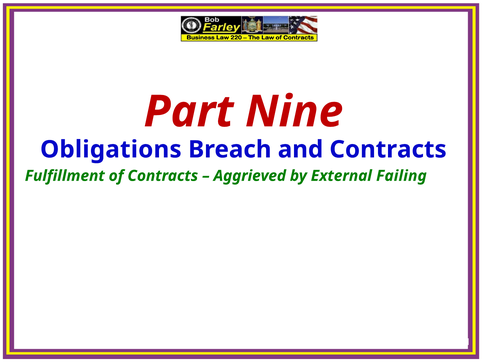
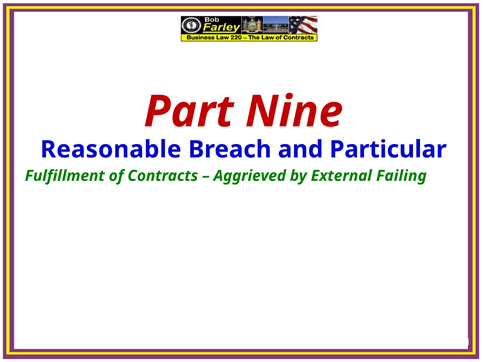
Obligations: Obligations -> Reasonable
and Contracts: Contracts -> Particular
